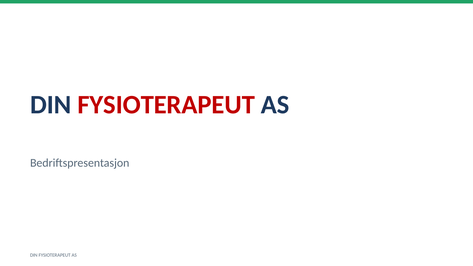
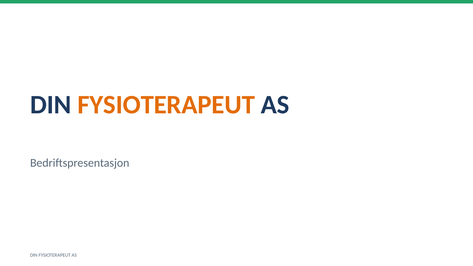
FYSIOTERAPEUT at (166, 105) colour: red -> orange
